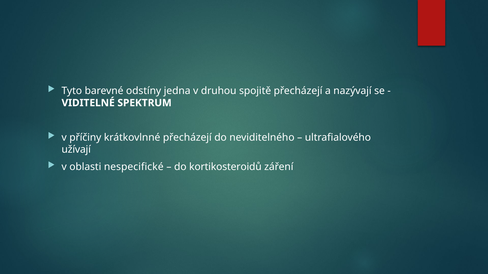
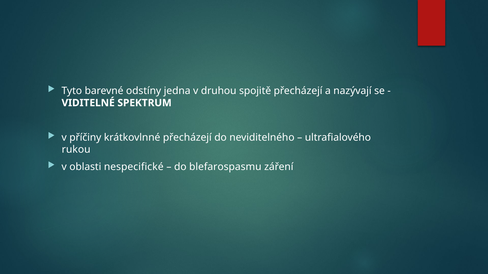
užívají: užívají -> rukou
kortikosteroidů: kortikosteroidů -> blefarospasmu
